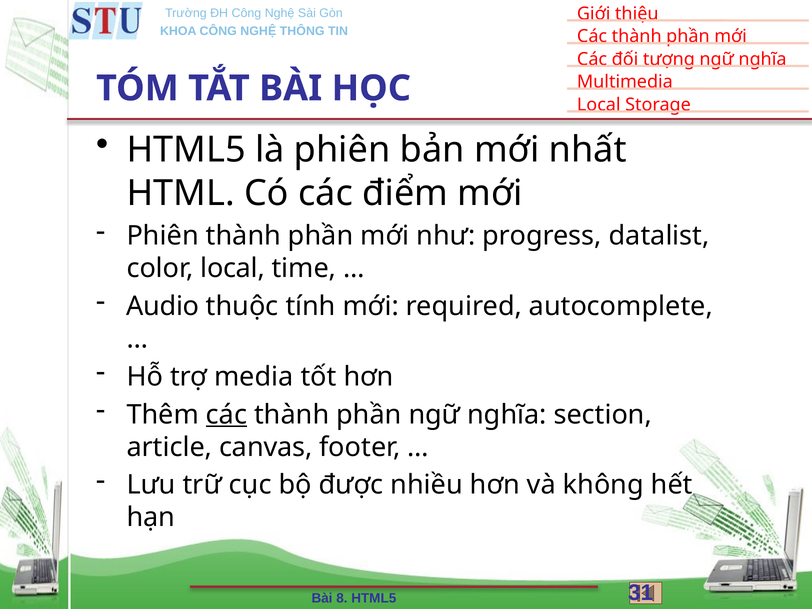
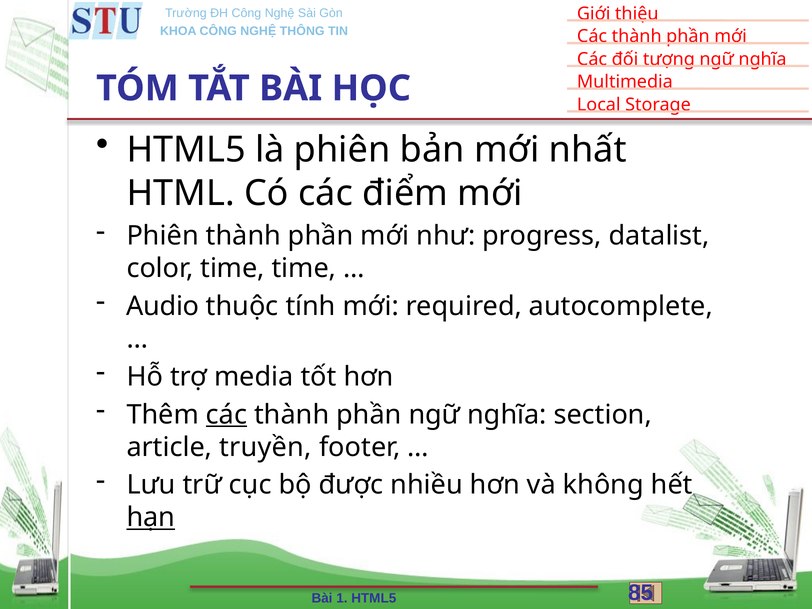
color local: local -> time
canvas: canvas -> truyền
hạn underline: none -> present
8: 8 -> 1
31: 31 -> 85
